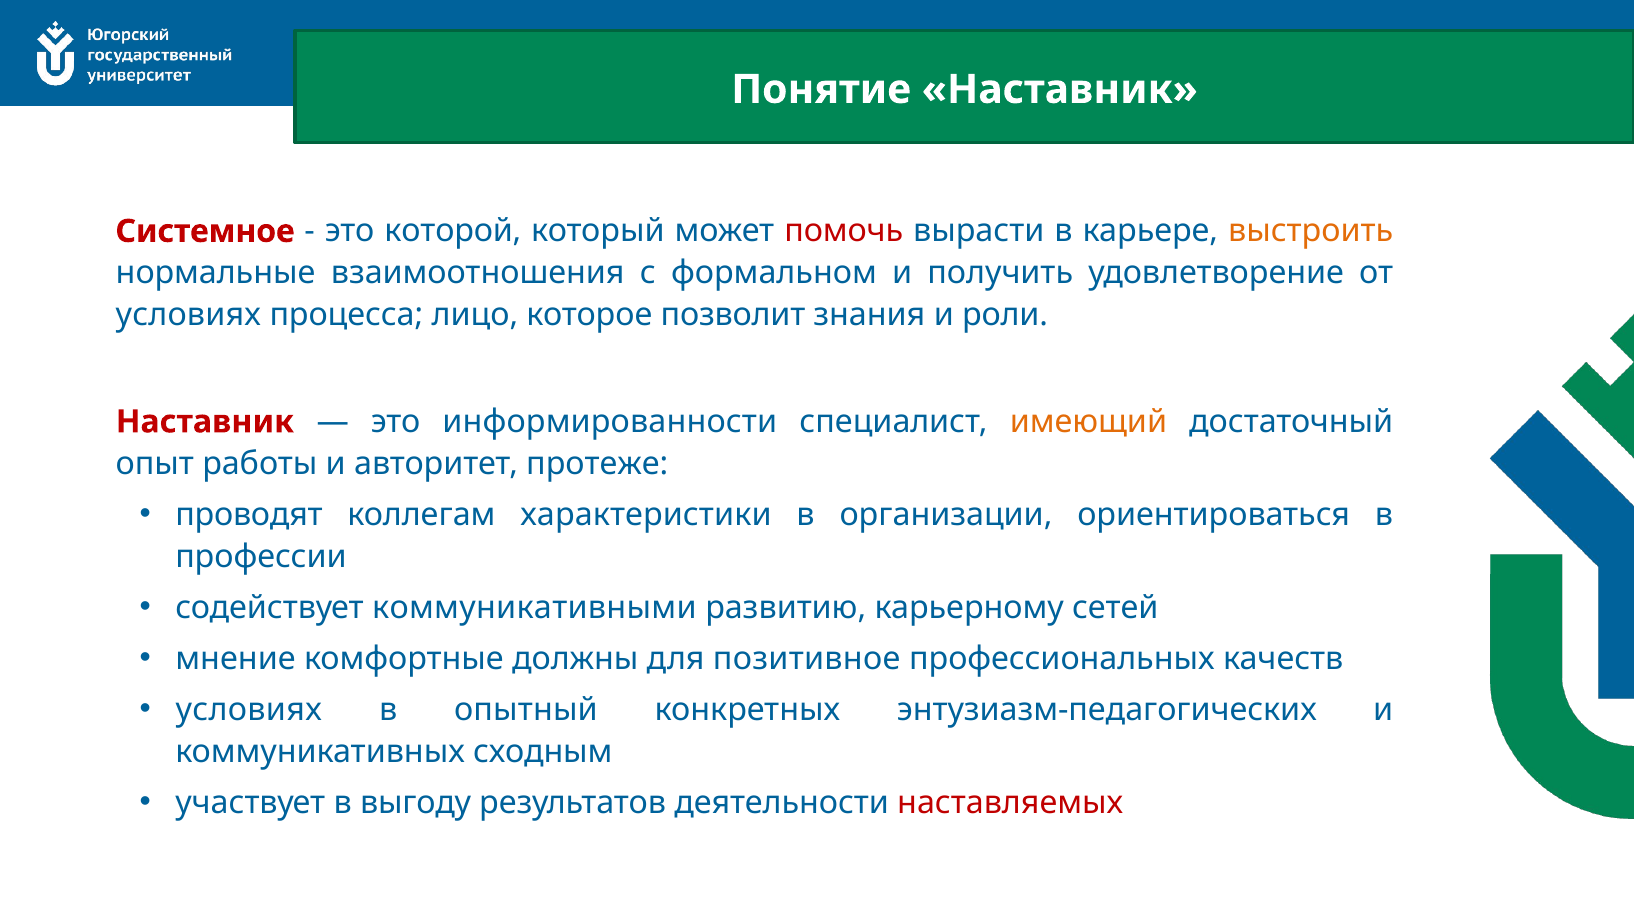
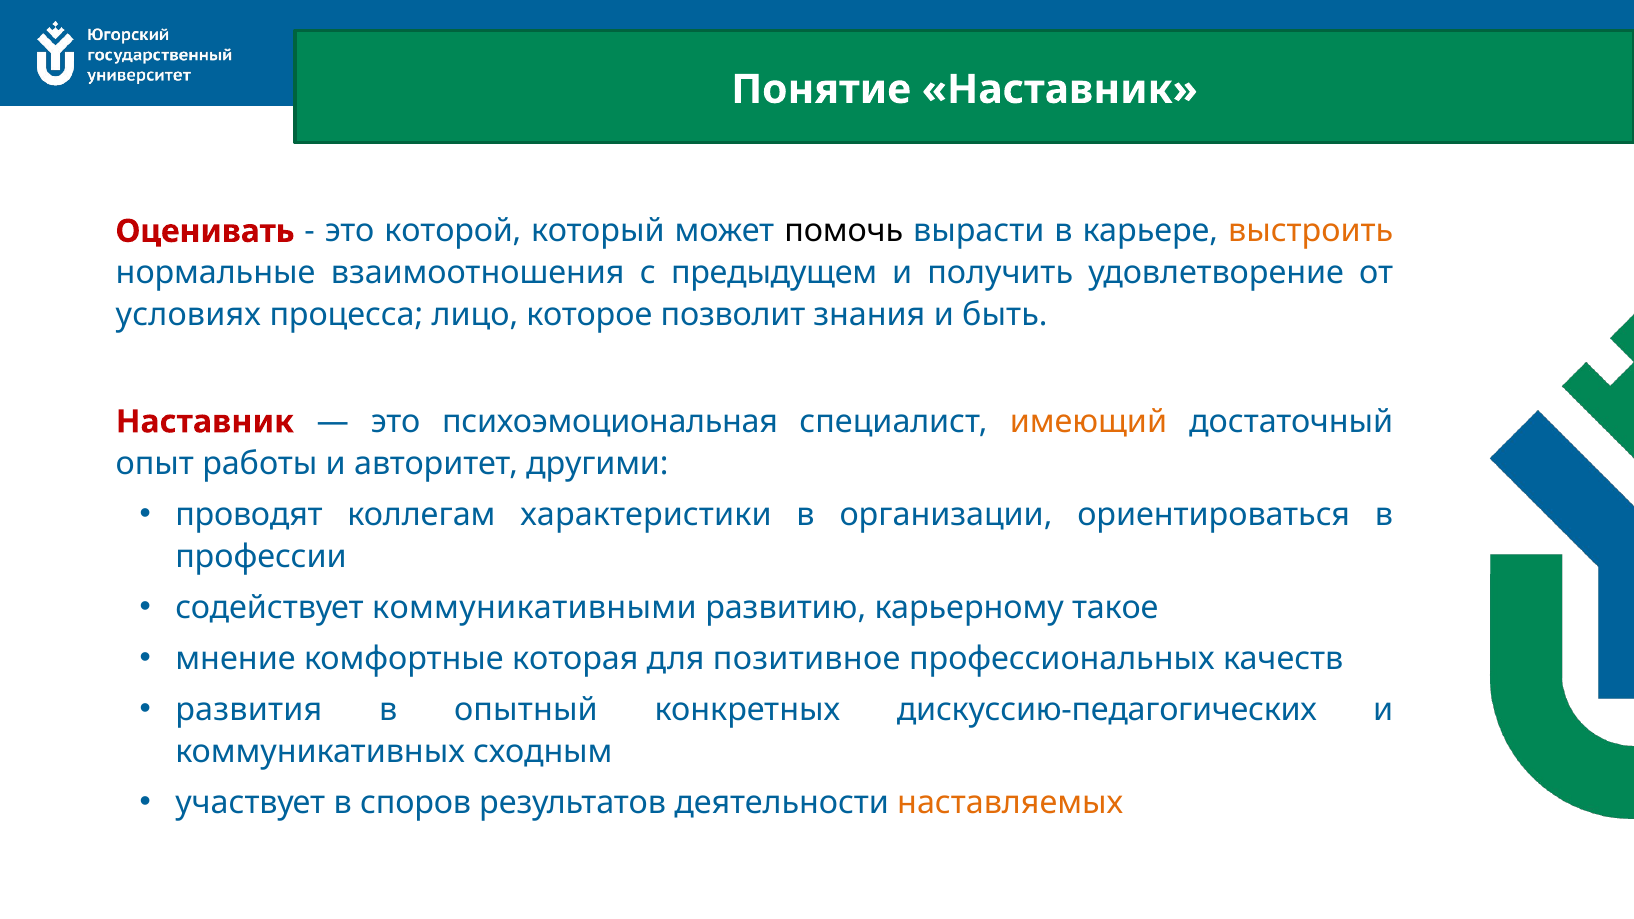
Системное: Системное -> Оценивать
помочь colour: red -> black
формальном: формальном -> предыдущем
роли: роли -> быть
информированности: информированности -> психоэмоциональная
протеже: протеже -> другими
сетей: сетей -> такое
должны: должны -> которая
условиях at (249, 710): условиях -> развития
энтузиазм-педагогических: энтузиазм-педагогических -> дискуссию-педагогических
выгоду: выгоду -> споров
наставляемых colour: red -> orange
